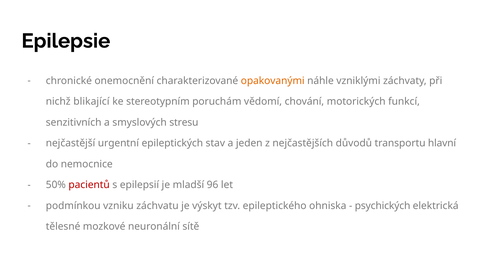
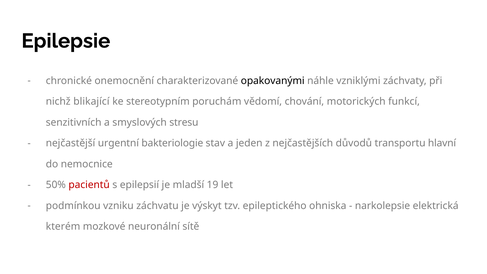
opakovanými colour: orange -> black
epileptických: epileptických -> bakteriologie
96: 96 -> 19
psychických: psychických -> narkolepsie
tělesné: tělesné -> kterém
